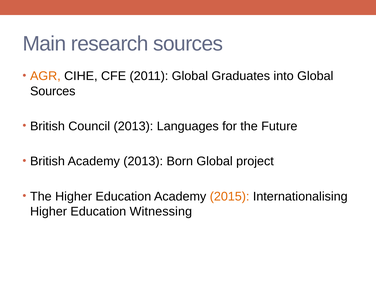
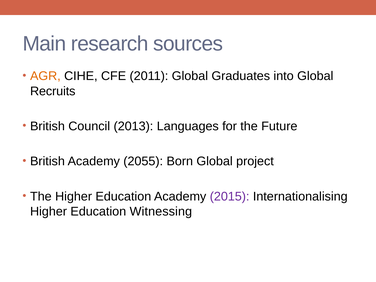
Sources at (53, 91): Sources -> Recruits
Academy 2013: 2013 -> 2055
2015 colour: orange -> purple
